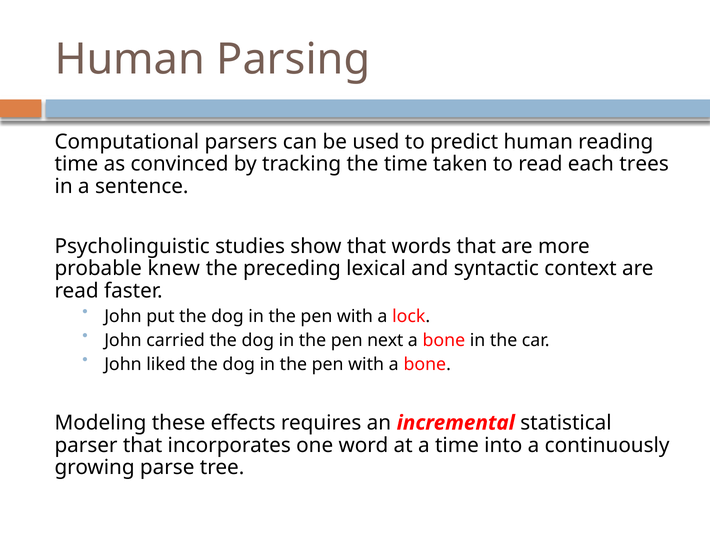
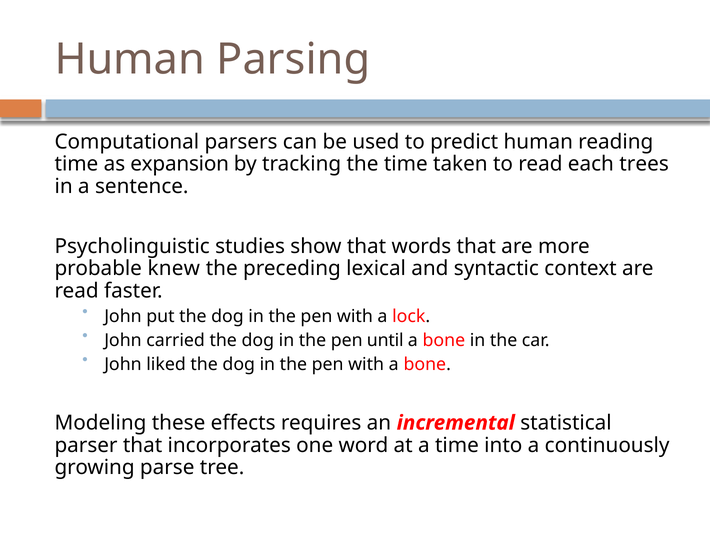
convinced: convinced -> expansion
next: next -> until
